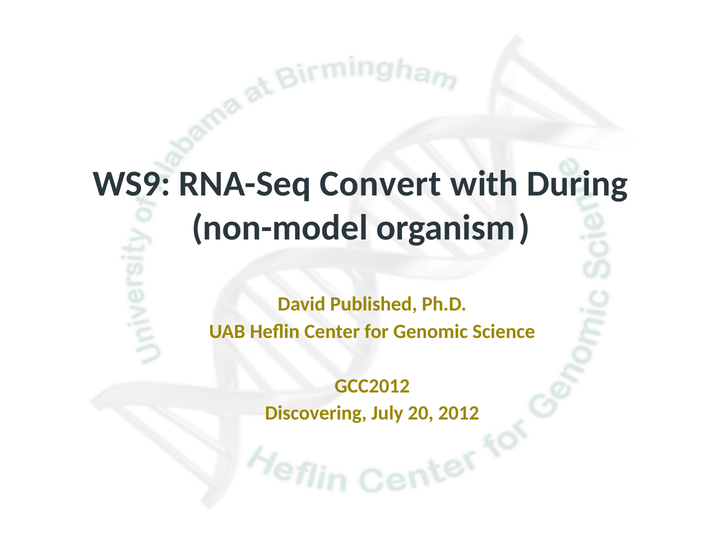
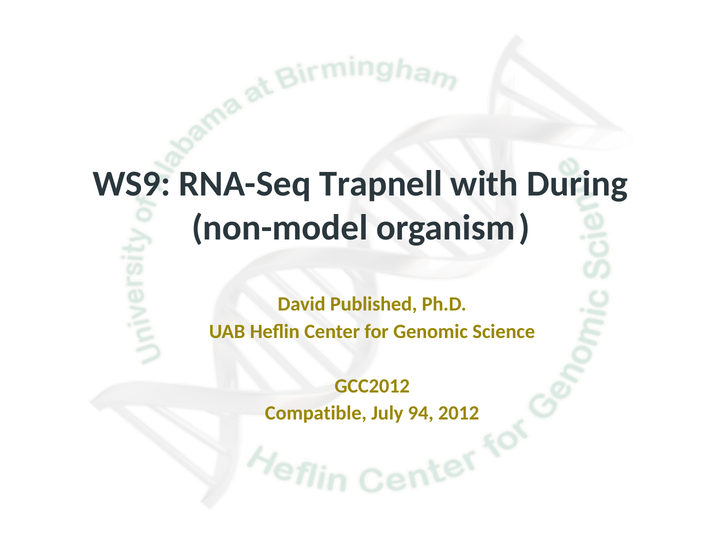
Convert: Convert -> Trapnell
Discovering: Discovering -> Compatible
20: 20 -> 94
